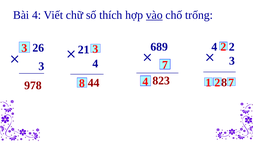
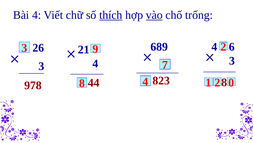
thích underline: none -> present
4 2: 2 -> 6
3 at (95, 49): 3 -> 9
4 7: 7 -> 0
